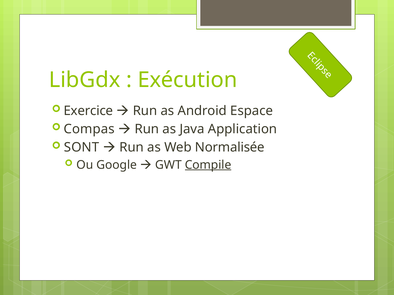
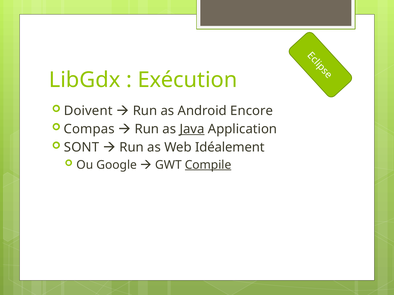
Exercice: Exercice -> Doivent
Espace: Espace -> Encore
Java underline: none -> present
Normalisée: Normalisée -> Idéalement
